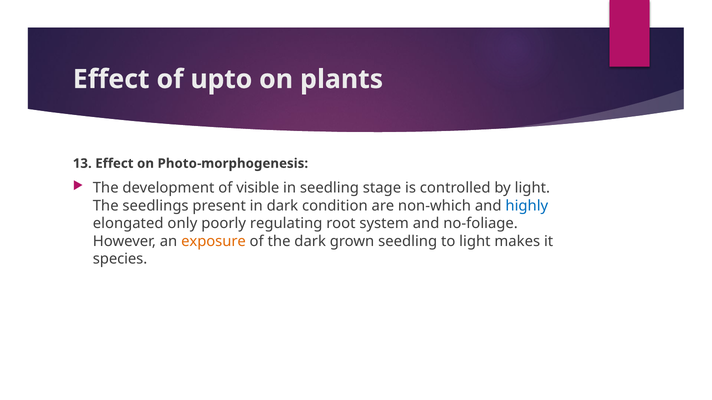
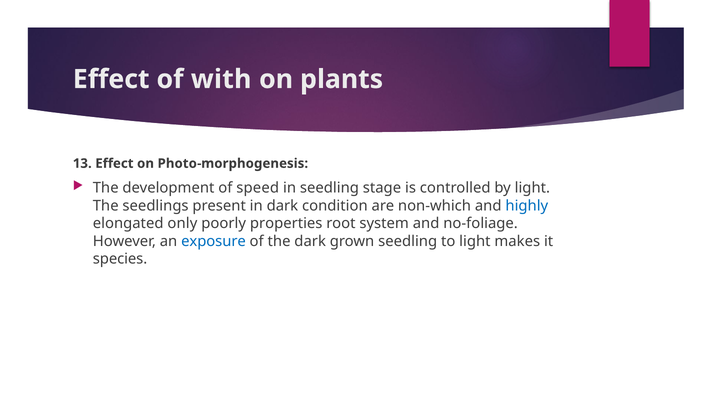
upto: upto -> with
visible: visible -> speed
regulating: regulating -> properties
exposure colour: orange -> blue
